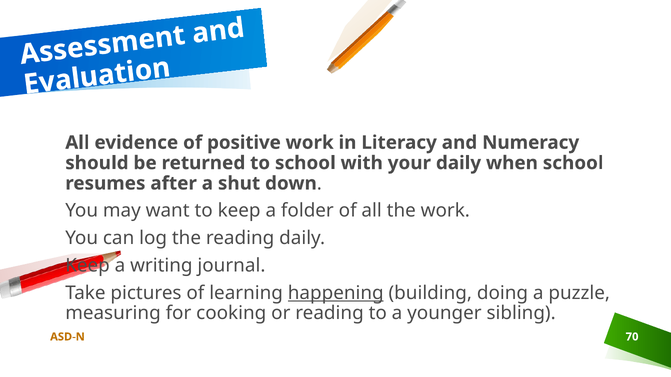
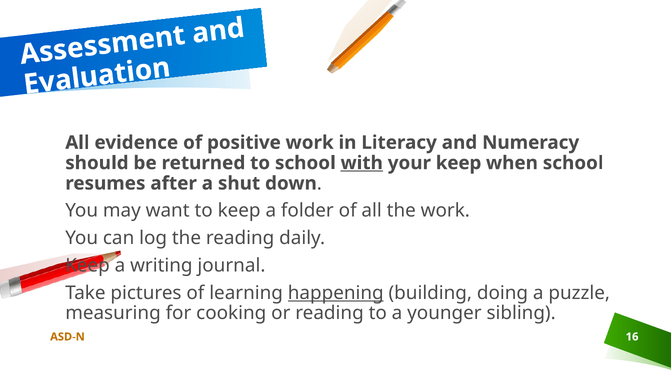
with underline: none -> present
your daily: daily -> keep
70: 70 -> 16
